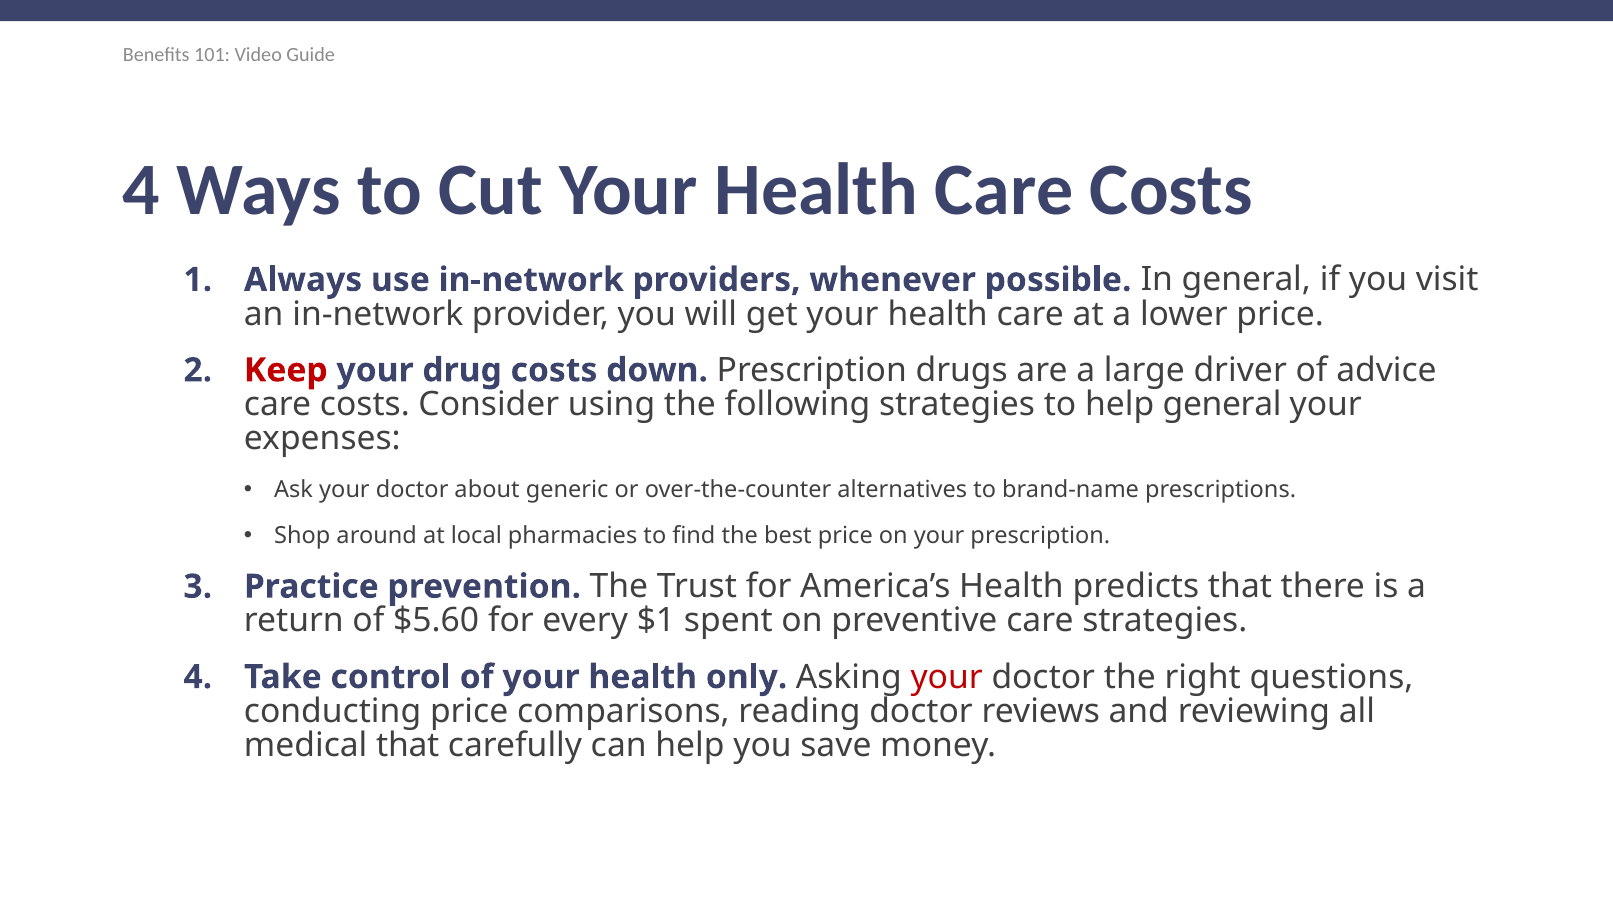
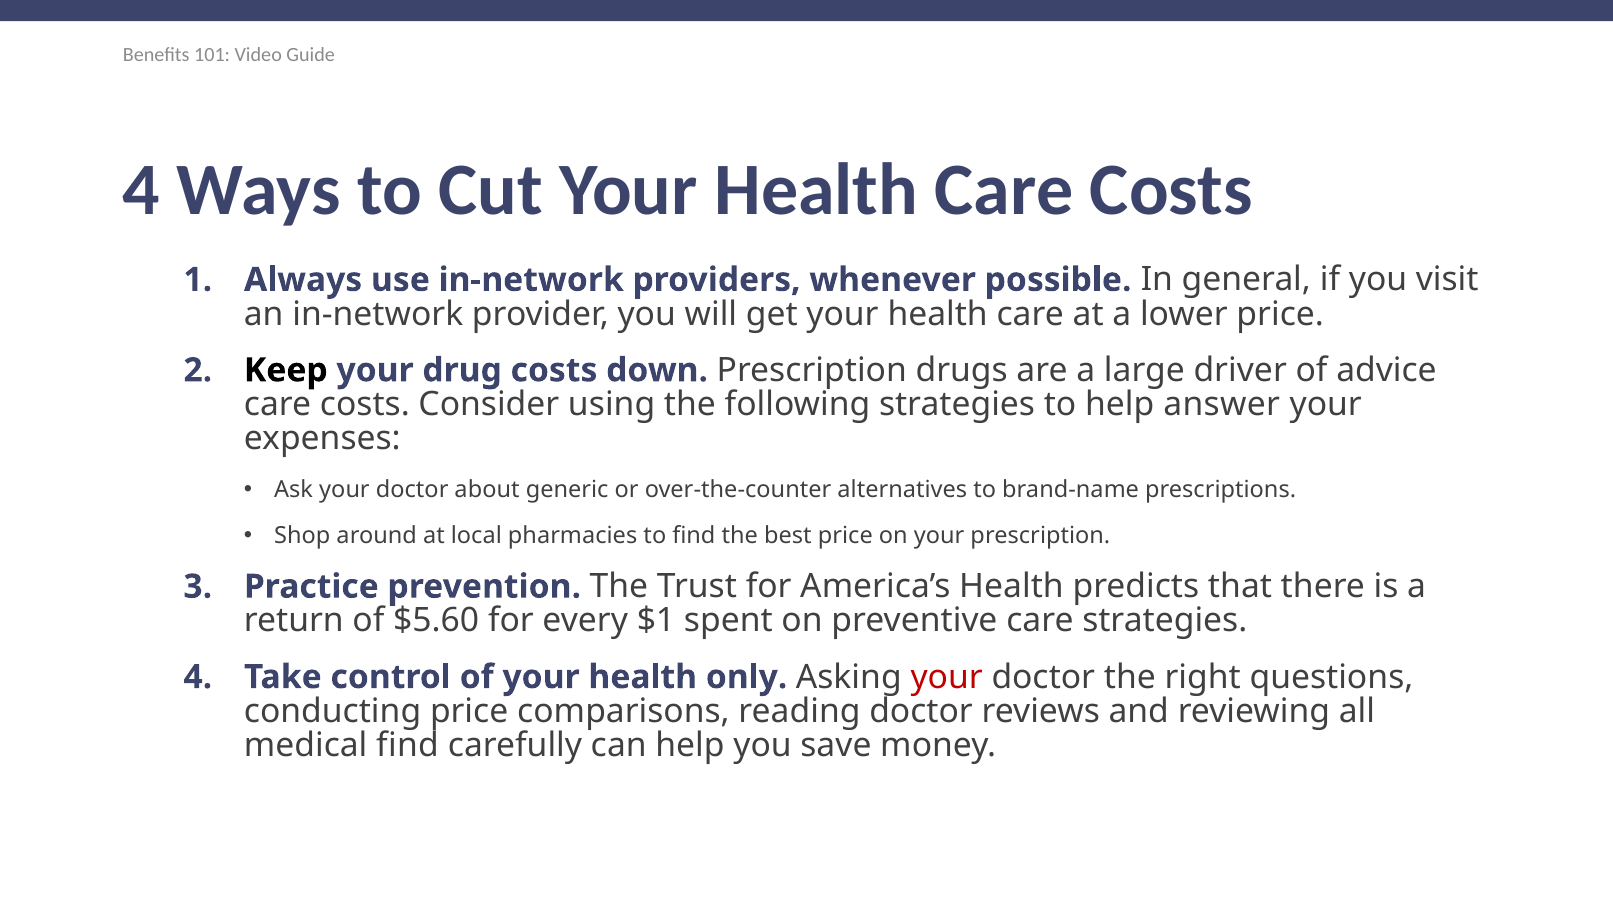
Keep colour: red -> black
help general: general -> answer
medical that: that -> find
